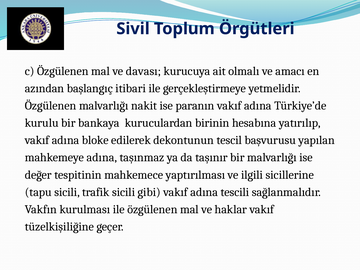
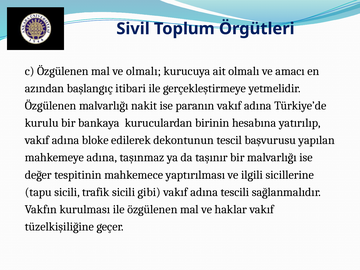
ve davası: davası -> olmalı
